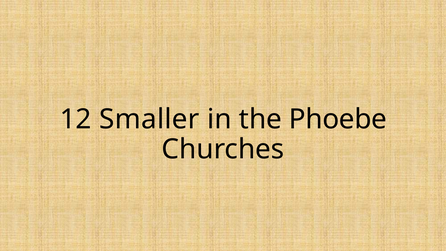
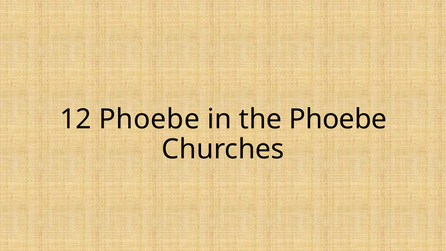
12 Smaller: Smaller -> Phoebe
